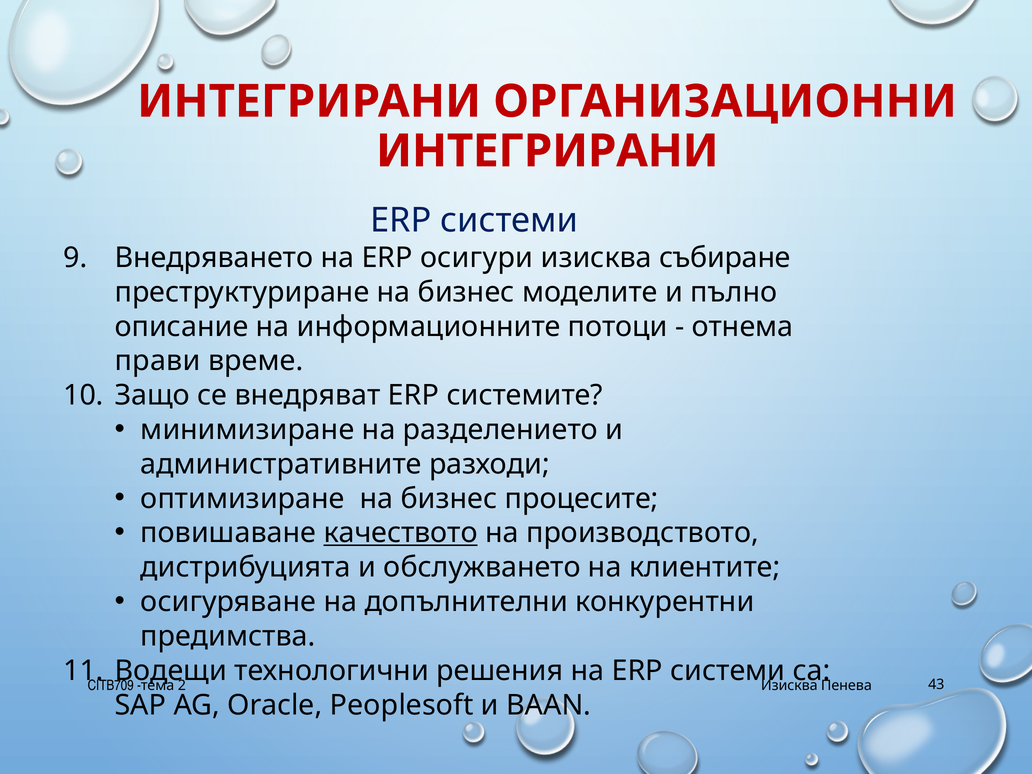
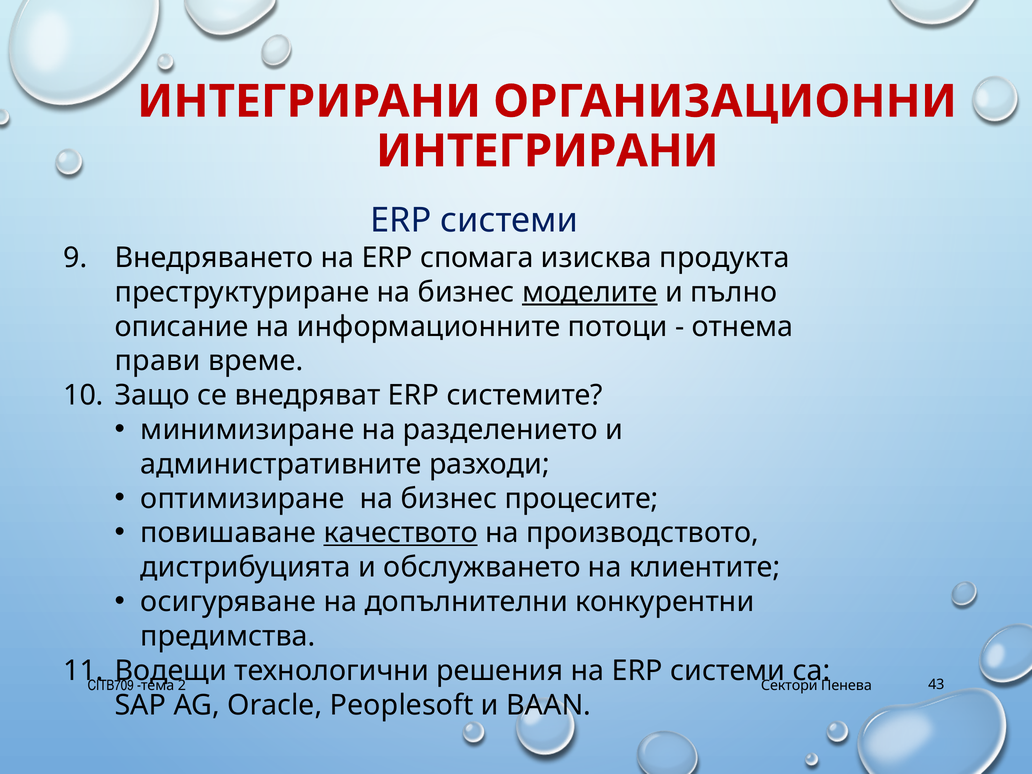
осигури: осигури -> спомага
събиране: събиране -> продукта
моделите underline: none -> present
Изисква at (789, 686): Изисква -> Сектори
